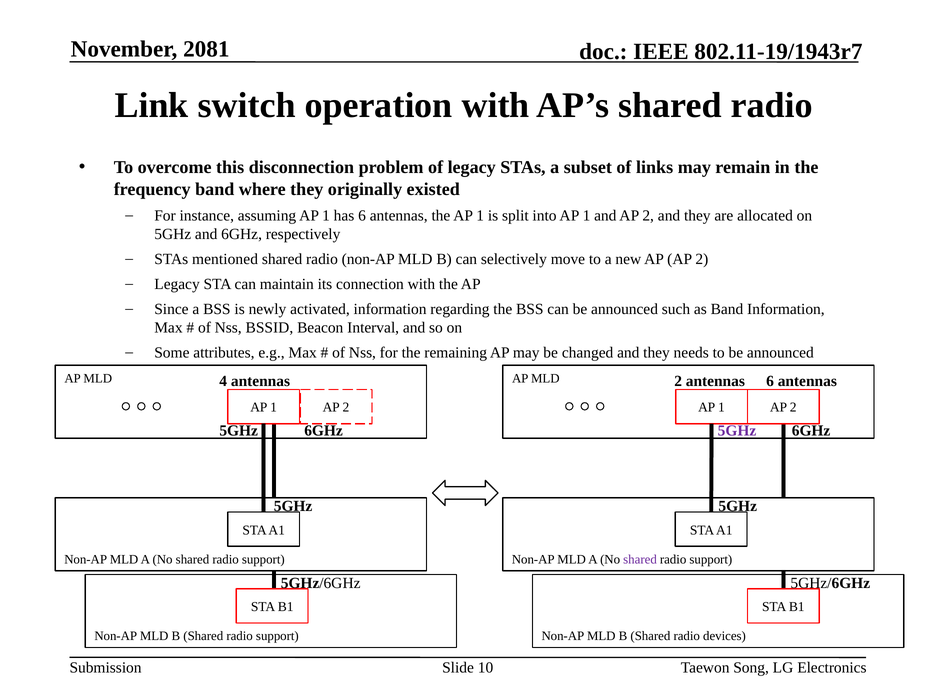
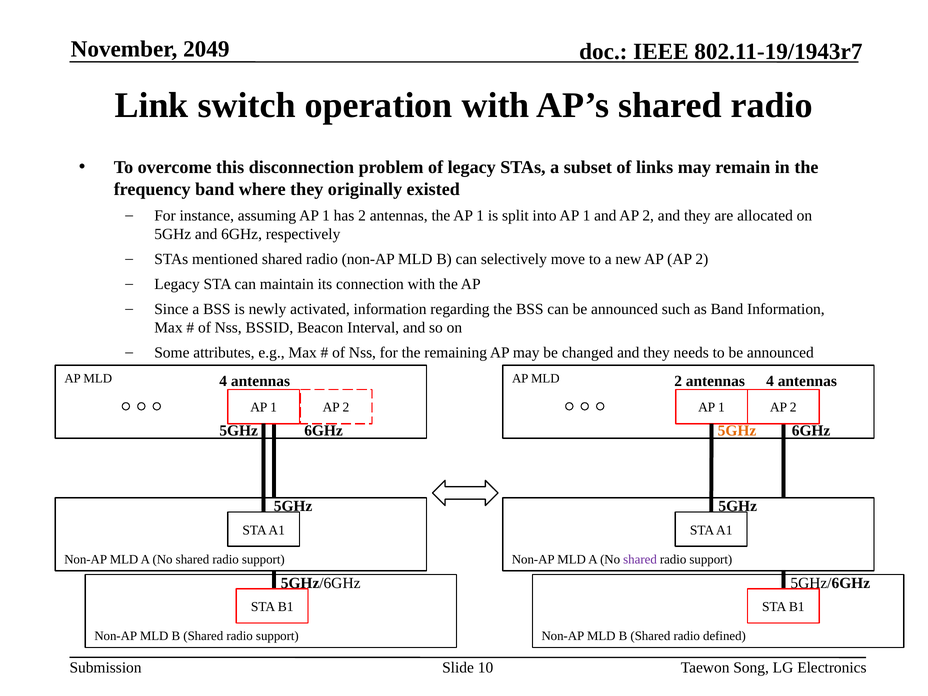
2081: 2081 -> 2049
has 6: 6 -> 2
antennas 6: 6 -> 4
5GHz at (737, 431) colour: purple -> orange
devices: devices -> defined
